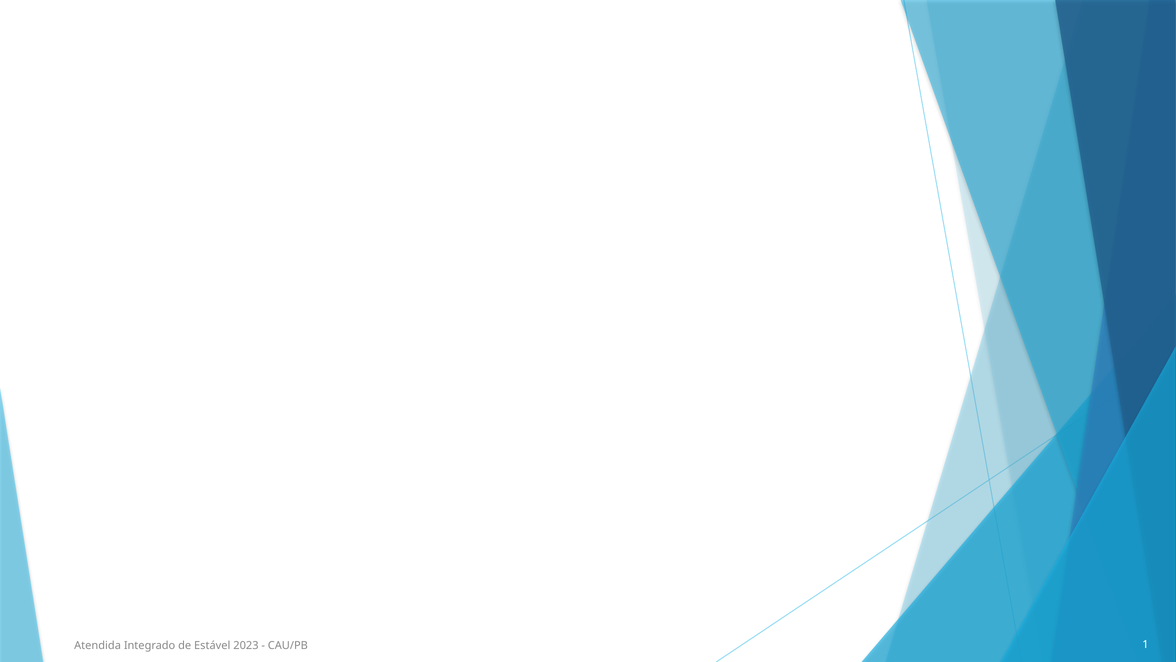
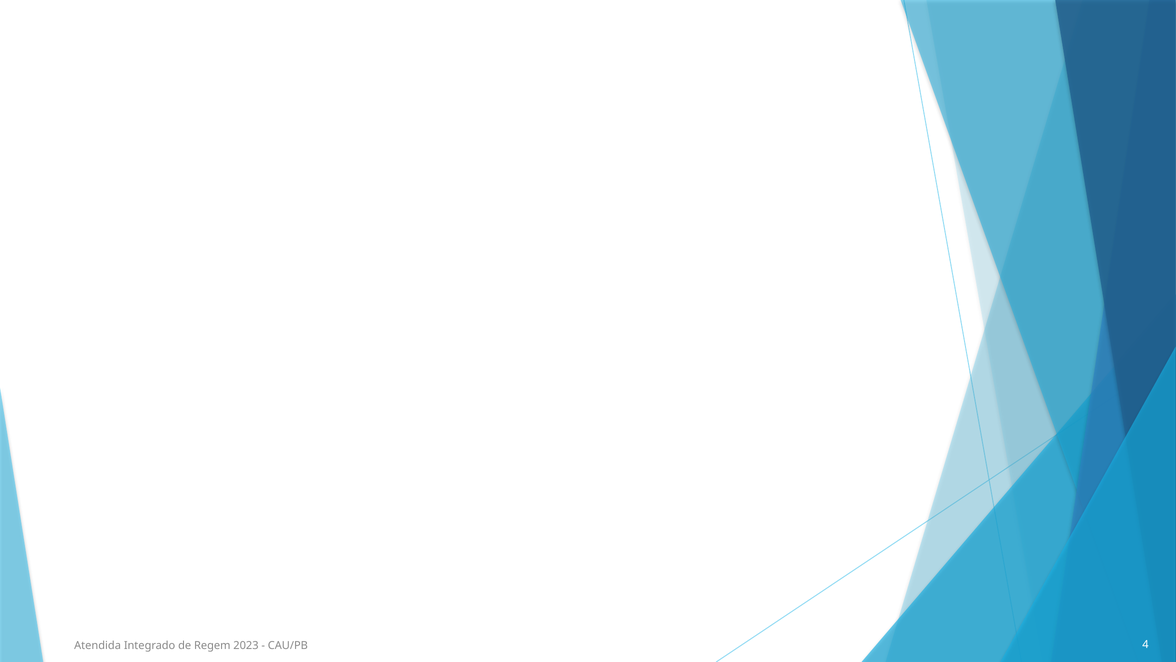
Estável: Estável -> Regem
1: 1 -> 4
